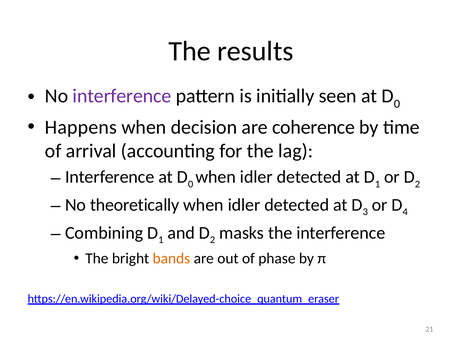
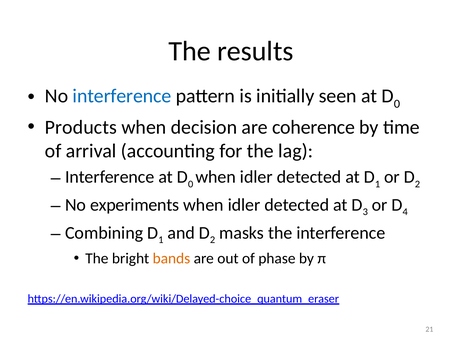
interference at (122, 96) colour: purple -> blue
Happens: Happens -> Products
theoretically: theoretically -> experiments
